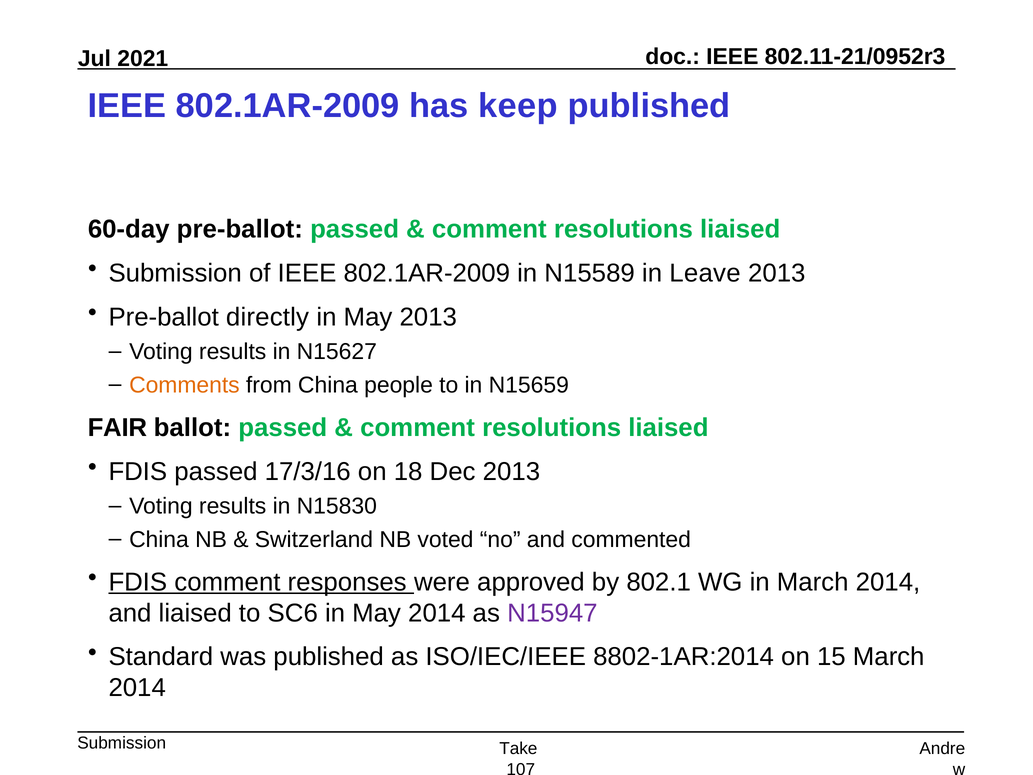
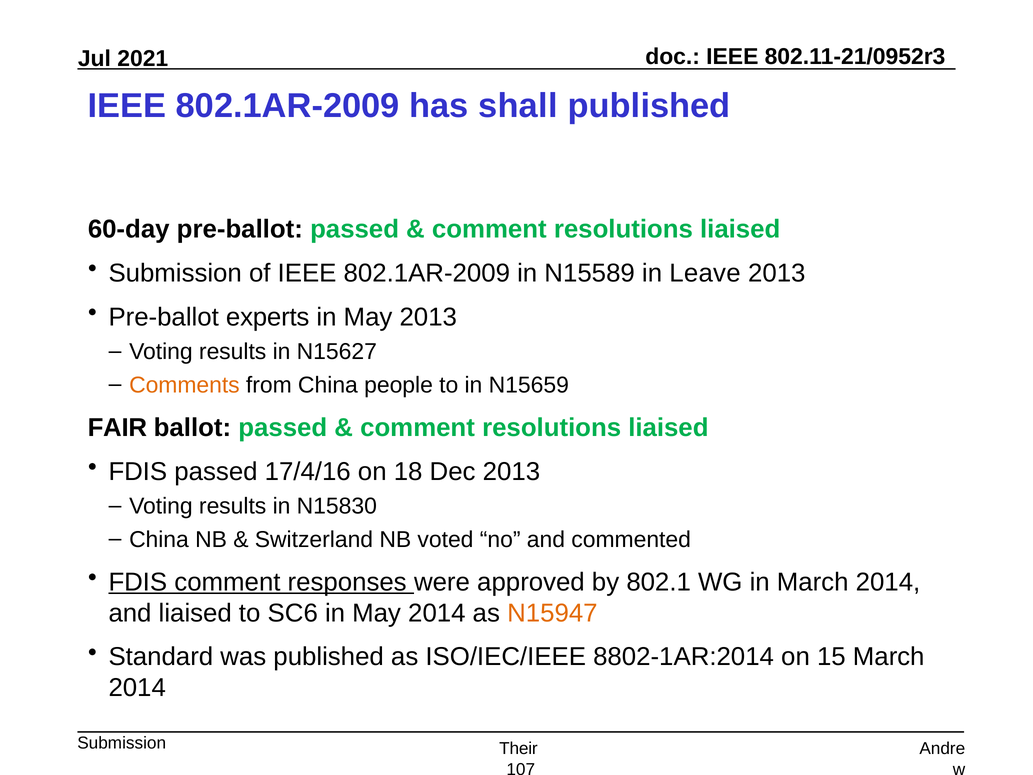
keep: keep -> shall
directly: directly -> experts
17/3/16: 17/3/16 -> 17/4/16
N15947 colour: purple -> orange
Take: Take -> Their
